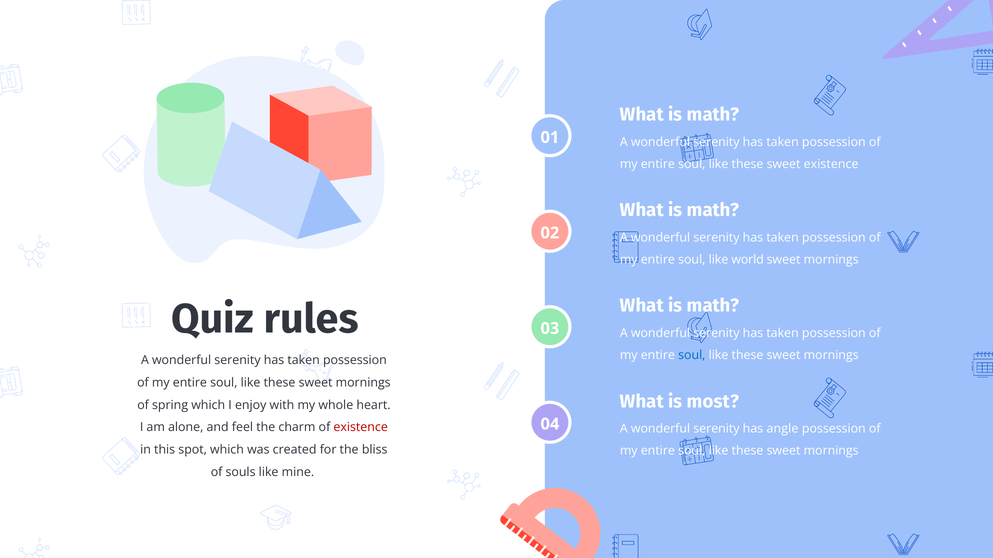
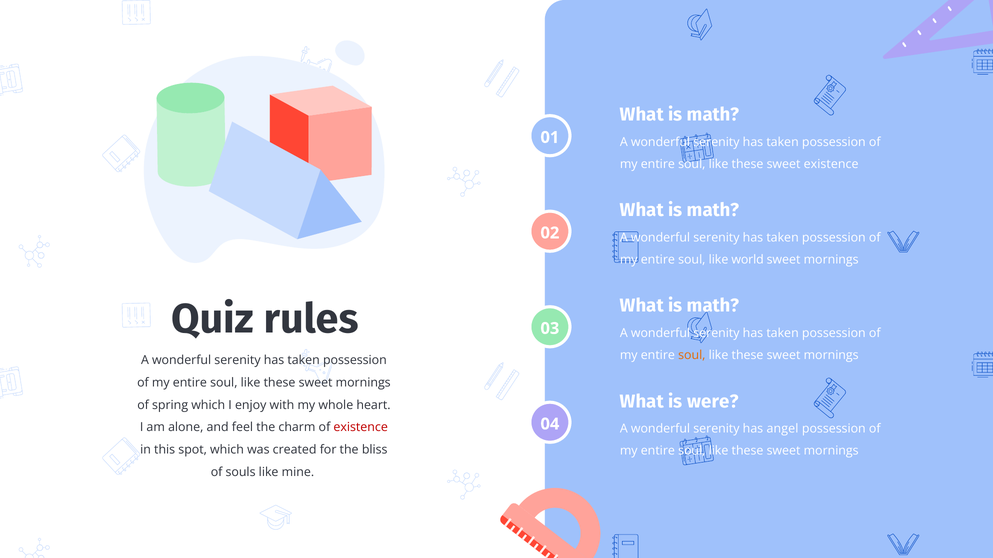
soul at (692, 356) colour: blue -> orange
most: most -> were
angle: angle -> angel
